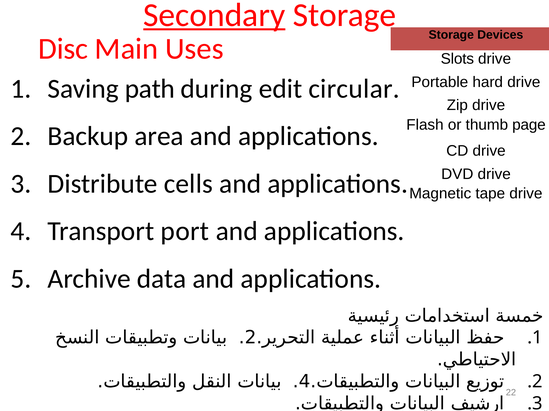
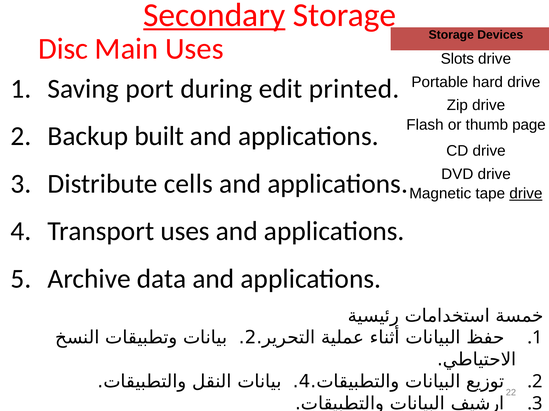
path: path -> port
circular: circular -> printed
area: area -> built
drive at (526, 194) underline: none -> present
Transport port: port -> uses
